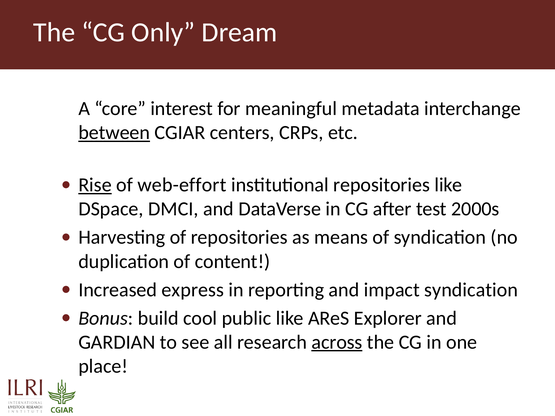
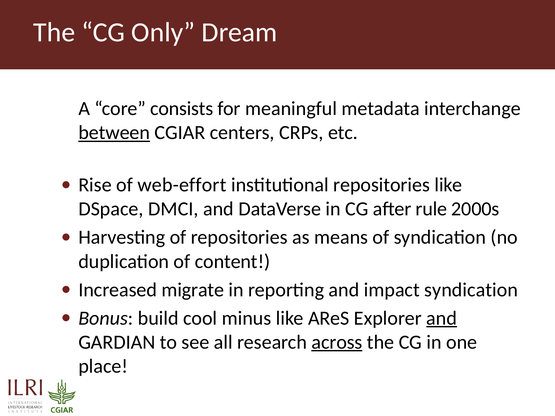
interest: interest -> consists
Rise underline: present -> none
test: test -> rule
express: express -> migrate
public: public -> minus
and at (442, 318) underline: none -> present
